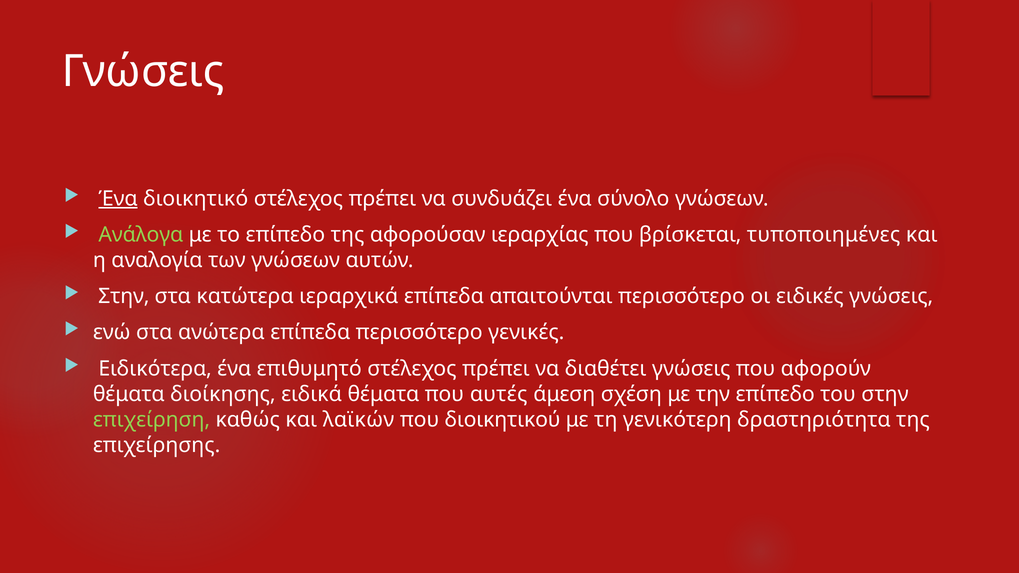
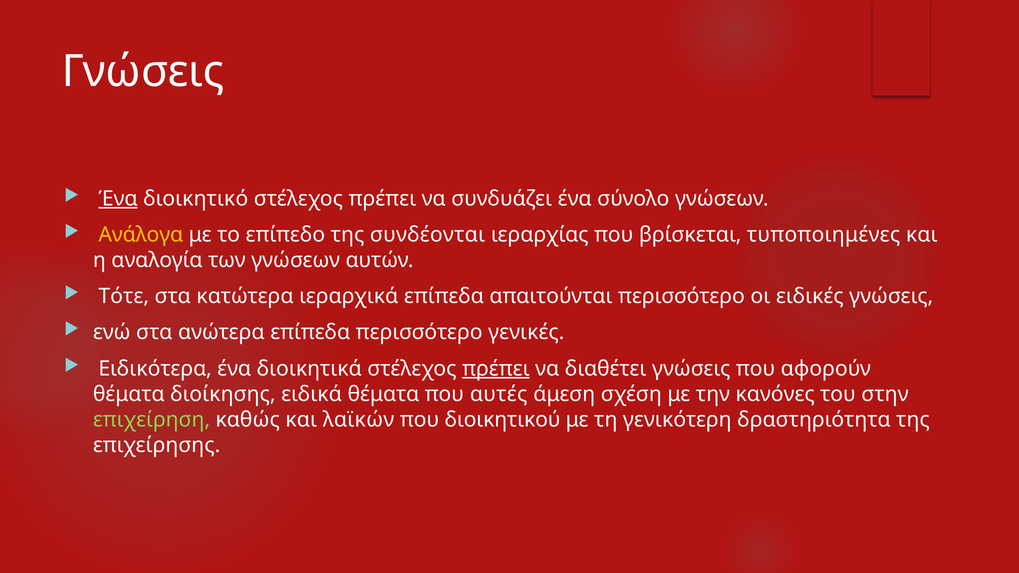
Ανάλογα colour: light green -> yellow
αφορούσαν: αφορούσαν -> συνδέονται
Στην at (124, 296): Στην -> Τότε
επιθυμητό: επιθυμητό -> διοικητικά
πρέπει at (496, 369) underline: none -> present
την επίπεδο: επίπεδο -> κανόνες
